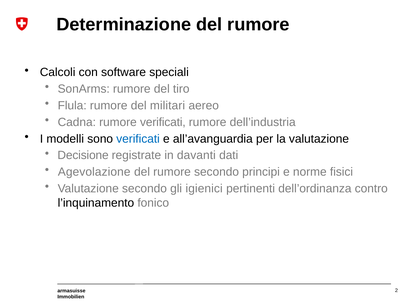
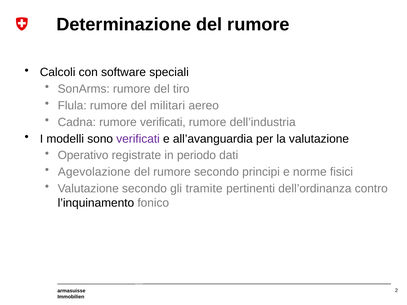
verificati at (138, 139) colour: blue -> purple
Decisione: Decisione -> Operativo
davanti: davanti -> periodo
igienici: igienici -> tramite
